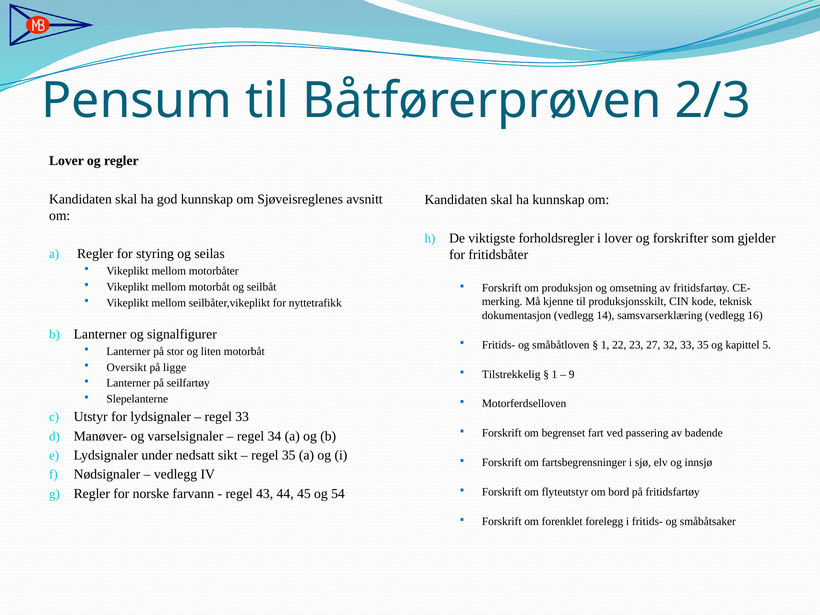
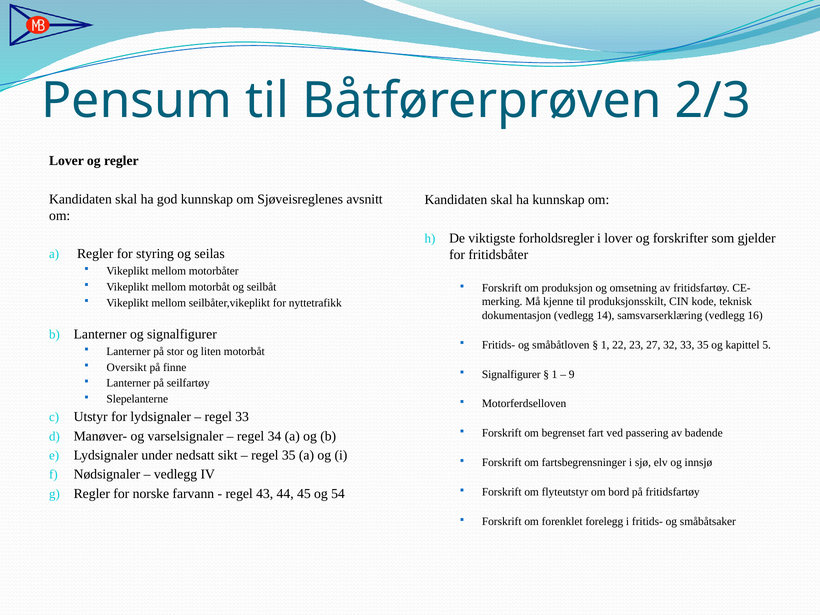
ligge: ligge -> finne
Tilstrekkelig at (511, 374): Tilstrekkelig -> Signalfigurer
